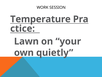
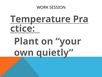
Lawn: Lawn -> Plant
